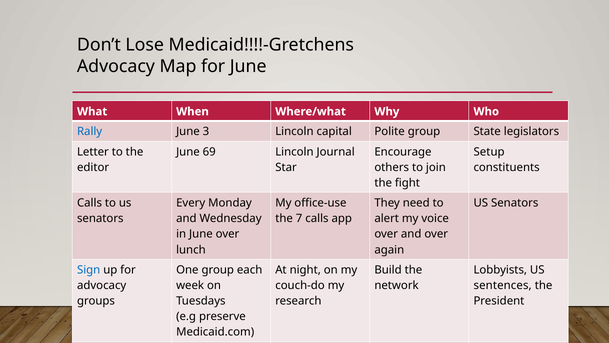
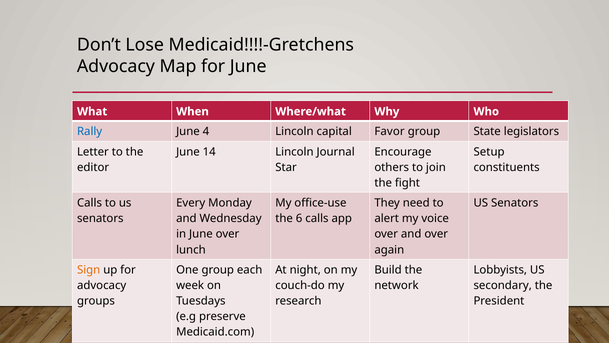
3: 3 -> 4
Polite: Polite -> Favor
69: 69 -> 14
7: 7 -> 6
Sign colour: blue -> orange
sentences: sentences -> secondary
